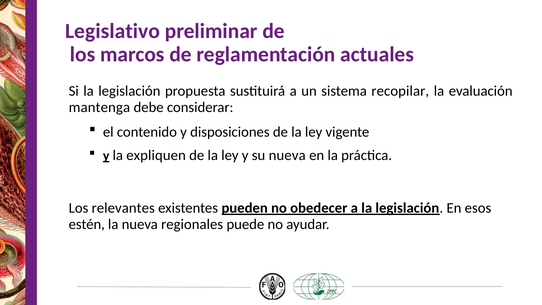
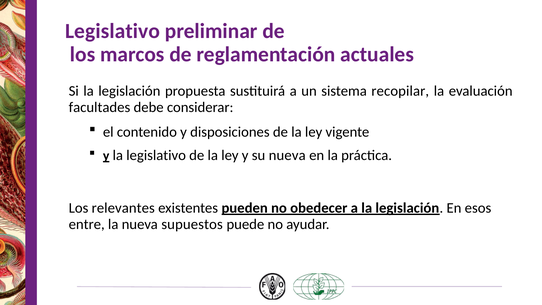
mantenga: mantenga -> facultades
la expliquen: expliquen -> legislativo
estén: estén -> entre
regionales: regionales -> supuestos
